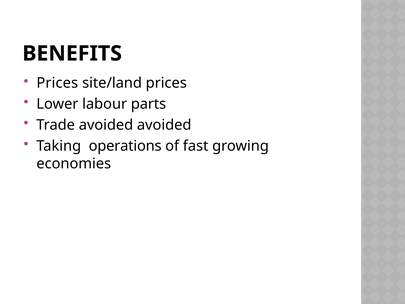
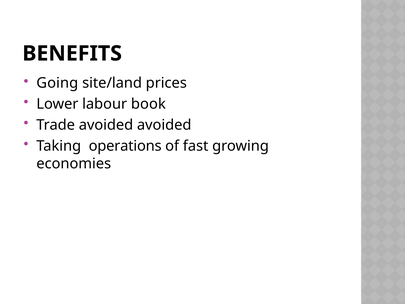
Prices at (57, 83): Prices -> Going
parts: parts -> book
